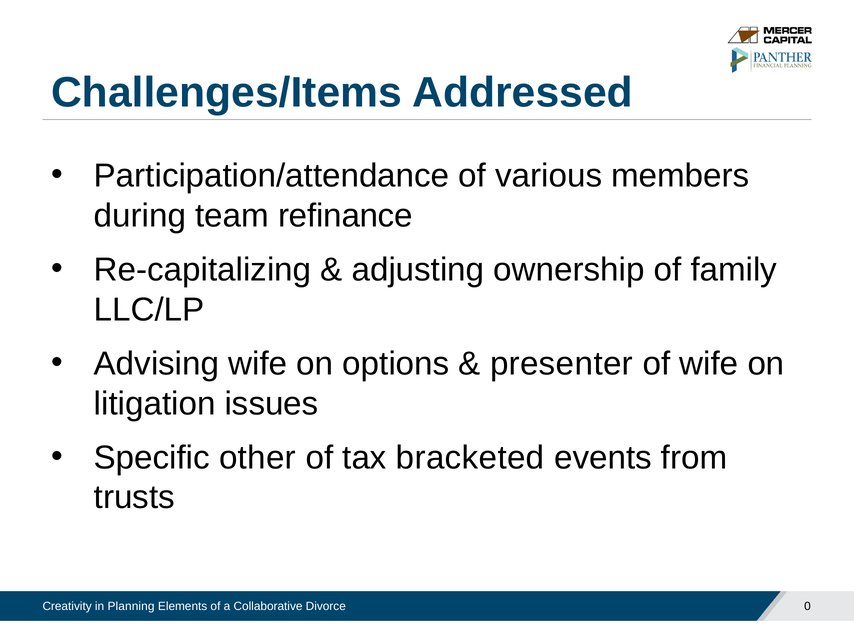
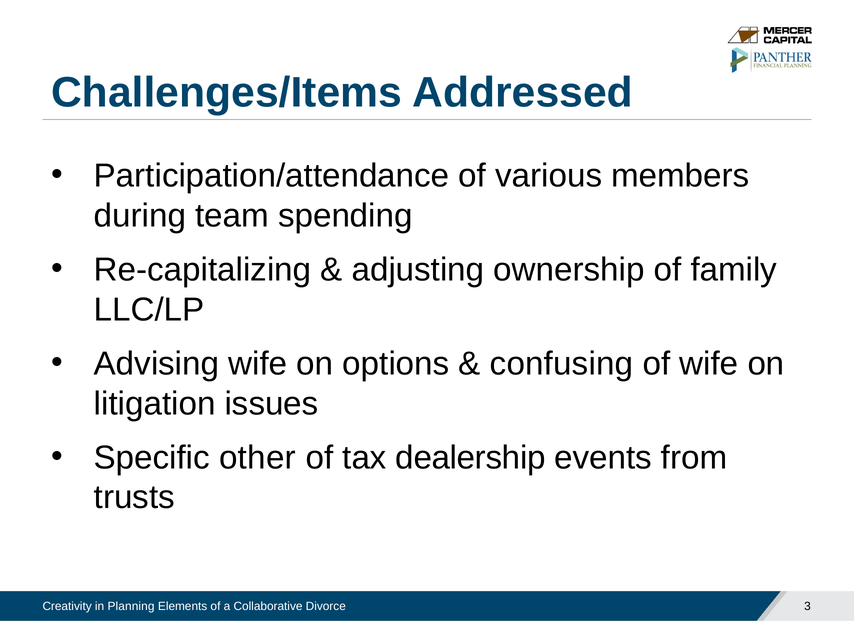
refinance: refinance -> spending
presenter: presenter -> confusing
bracketed: bracketed -> dealership
0: 0 -> 3
